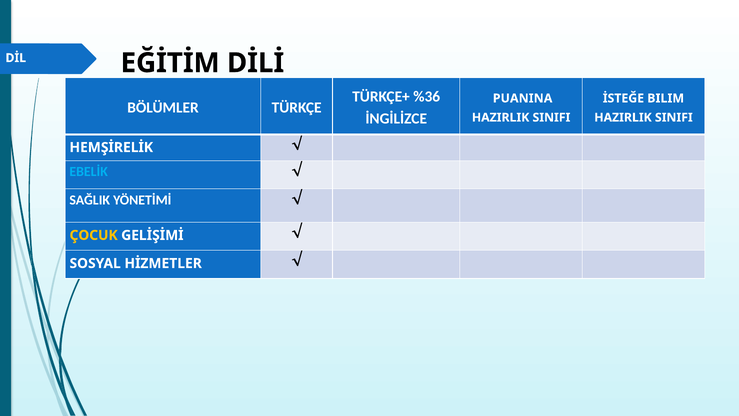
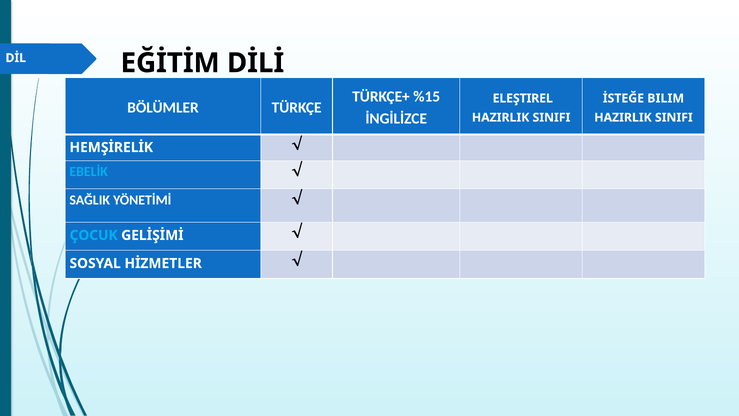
%36: %36 -> %15
PUANINA: PUANINA -> ELEŞTIREL
ÇOCUK colour: yellow -> light blue
